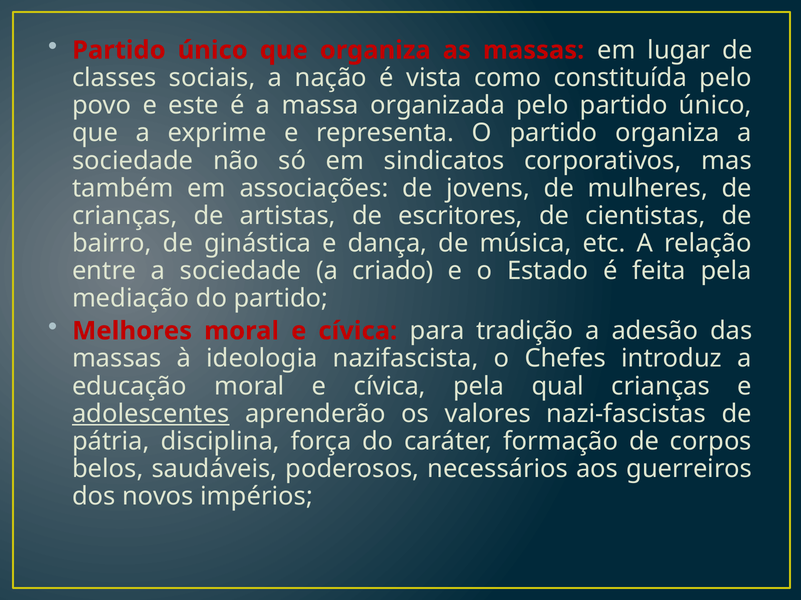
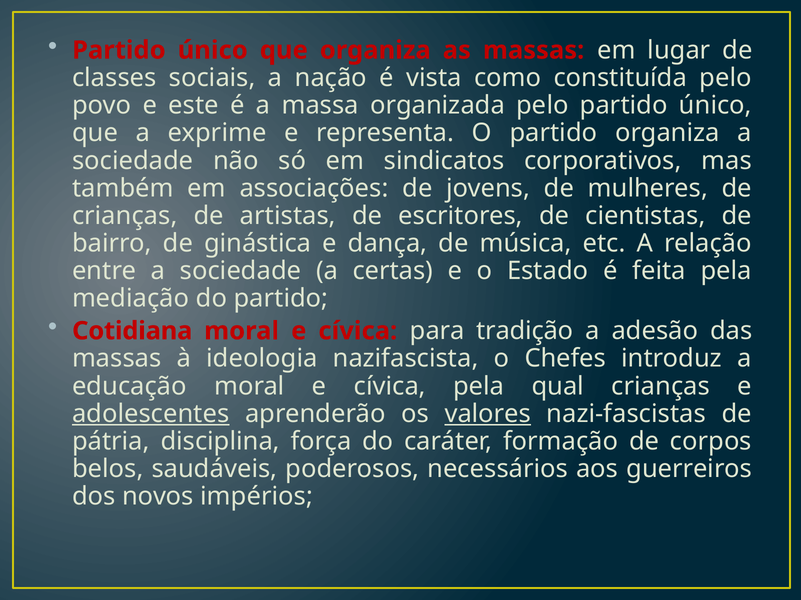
criado: criado -> certas
Melhores: Melhores -> Cotidiana
valores underline: none -> present
